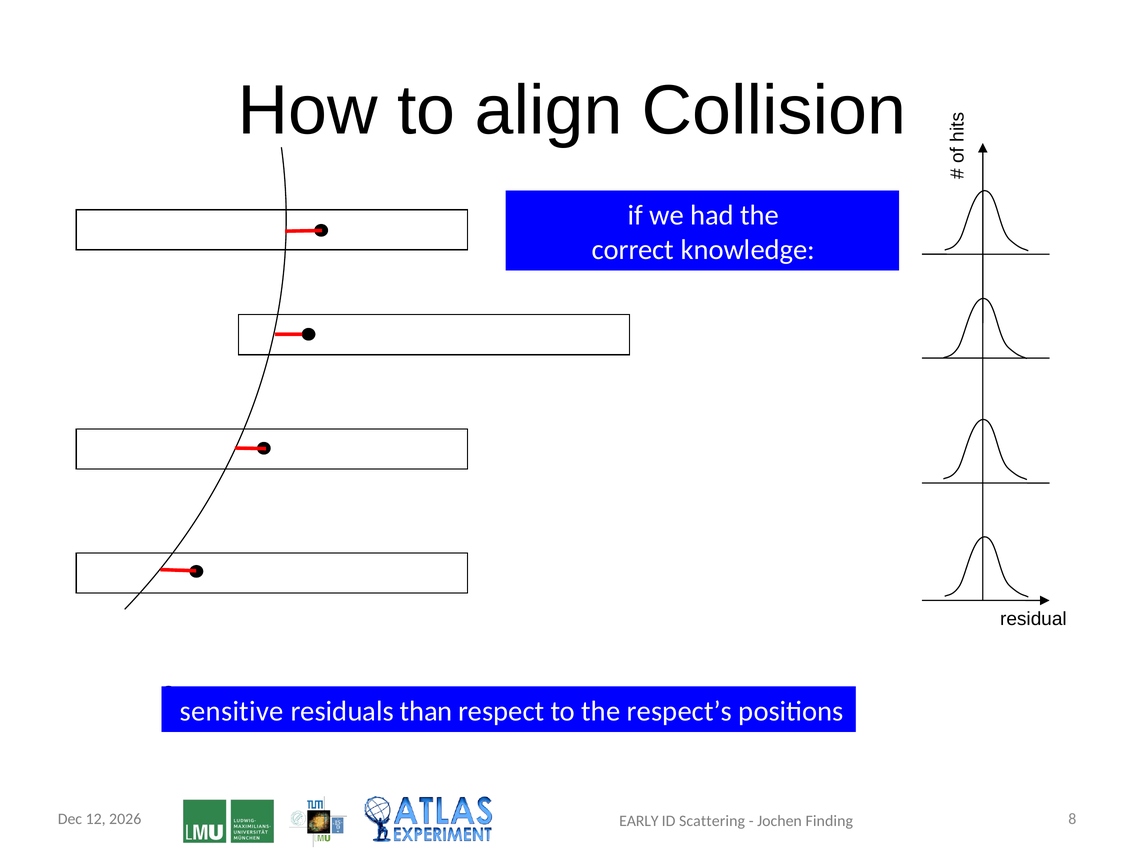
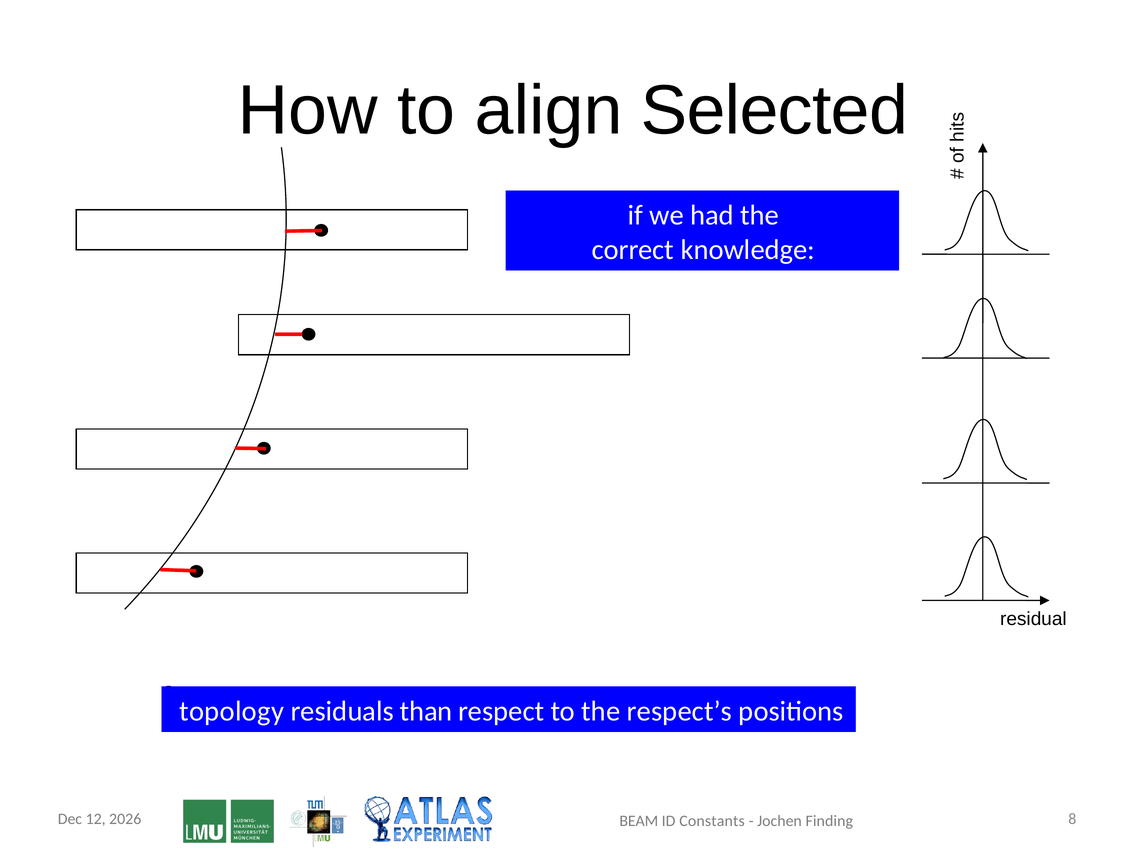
Collision: Collision -> Selected
sensitive: sensitive -> topology
EARLY: EARLY -> BEAM
Scattering: Scattering -> Constants
